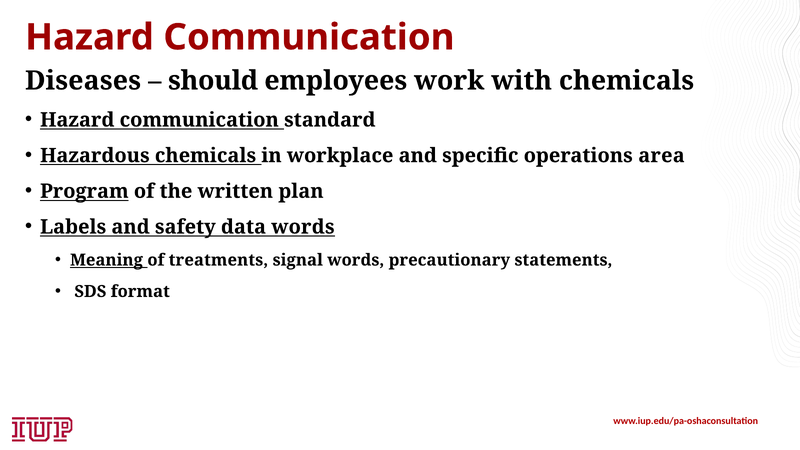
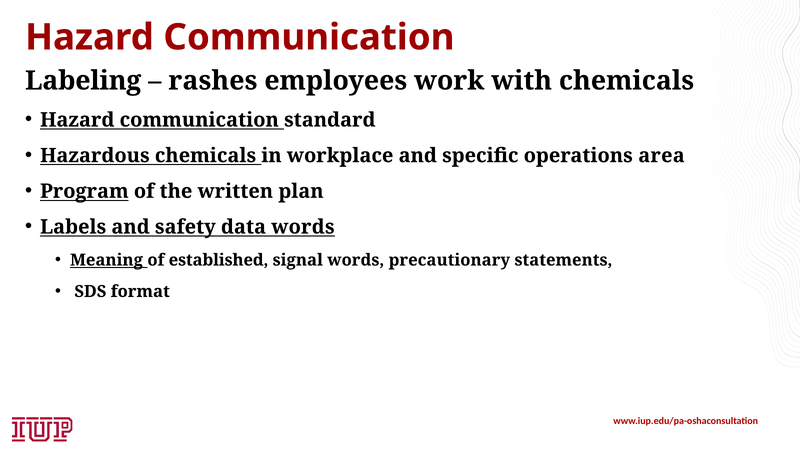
Diseases: Diseases -> Labeling
should: should -> rashes
treatments: treatments -> established
